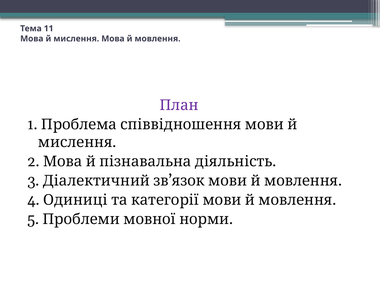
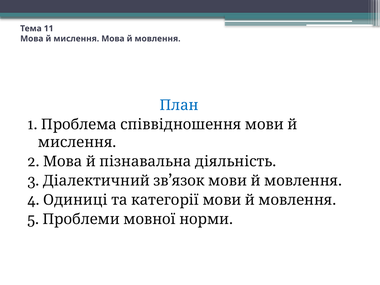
План colour: purple -> blue
